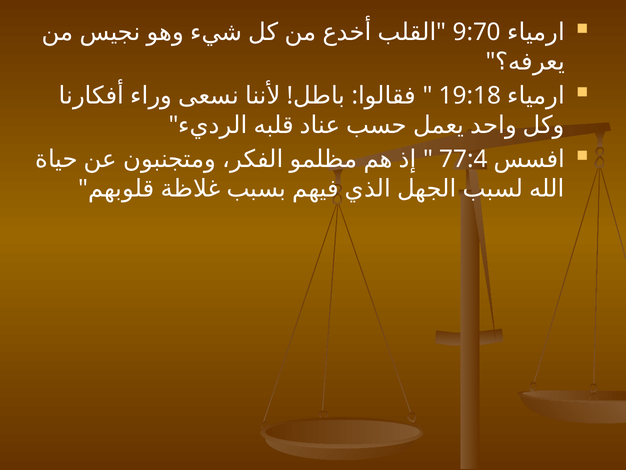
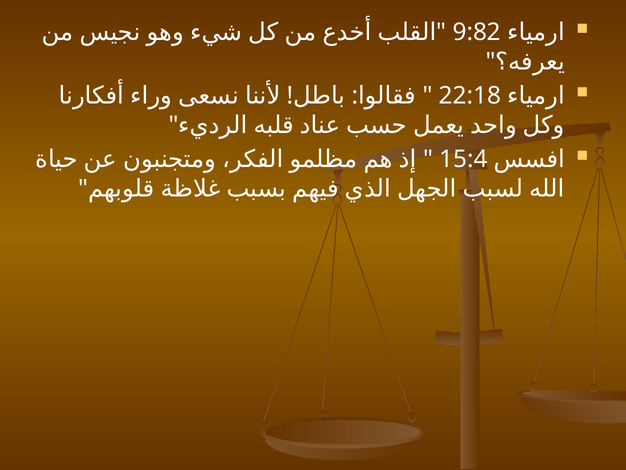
9:70: 9:70 -> 9:82
19:18: 19:18 -> 22:18
77:4: 77:4 -> 15:4
